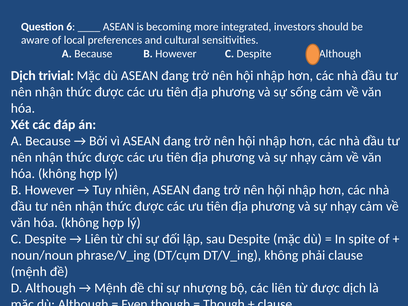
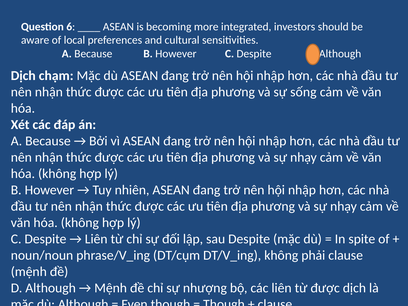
trivial: trivial -> chạm
